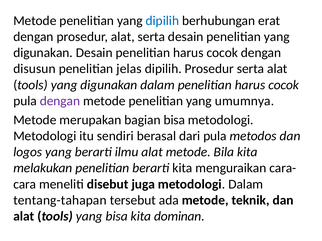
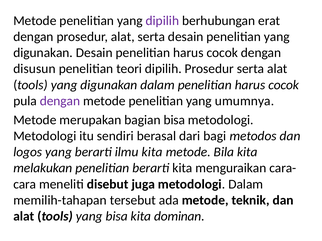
dipilih at (162, 21) colour: blue -> purple
jelas: jelas -> teori
dari pula: pula -> bagi
ilmu alat: alat -> kita
tentang-tahapan: tentang-tahapan -> memilih-tahapan
